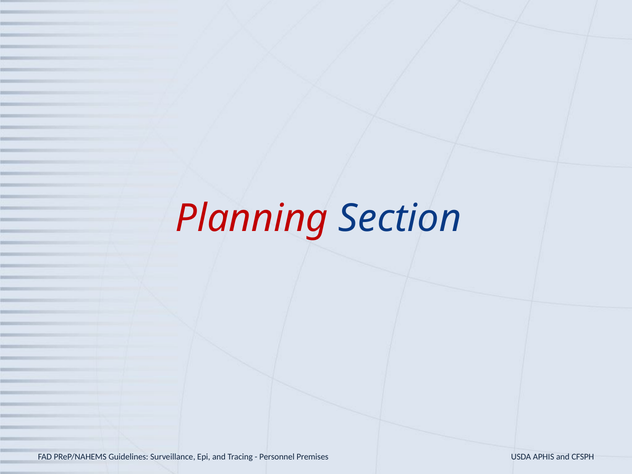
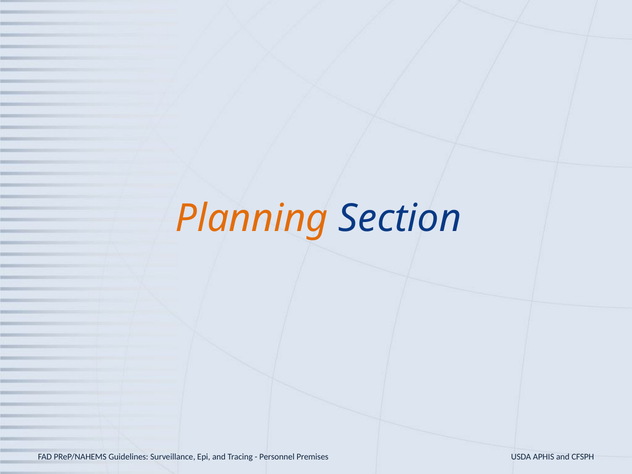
Planning colour: red -> orange
